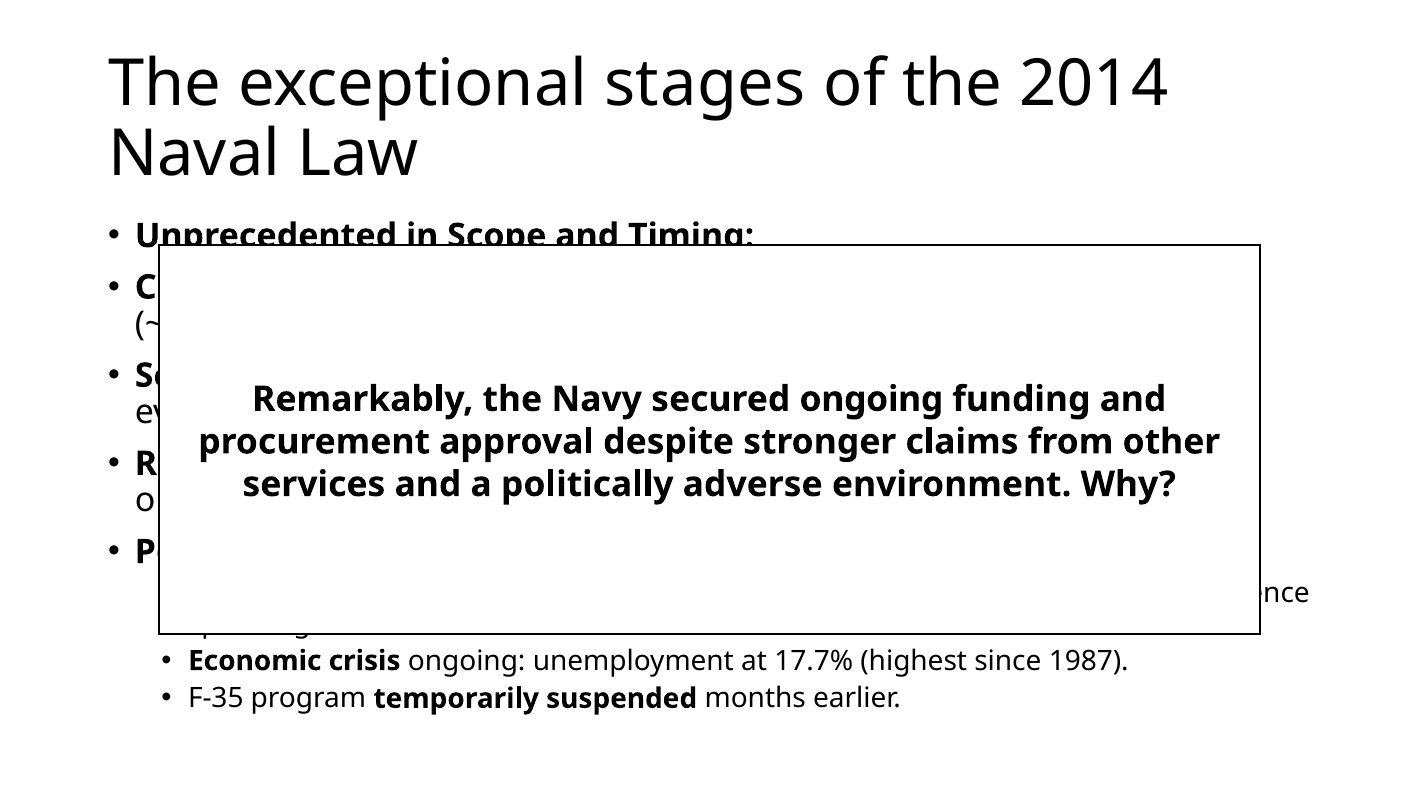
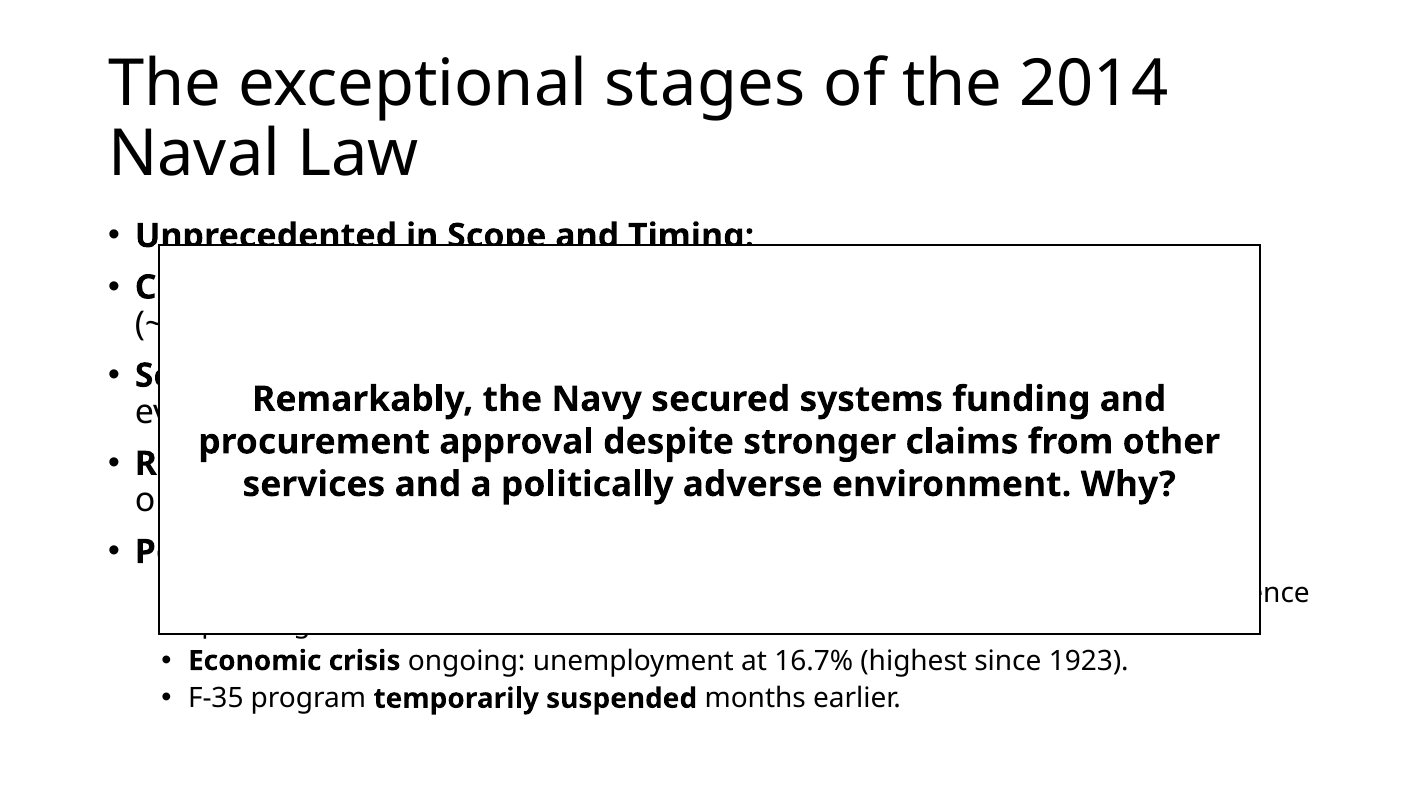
secured ongoing: ongoing -> systems
17.7%: 17.7% -> 16.7%
1987: 1987 -> 1923
